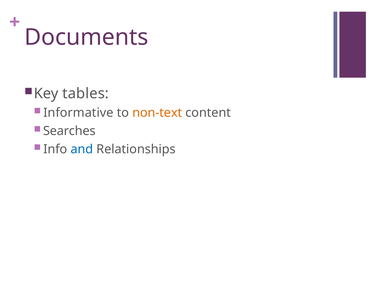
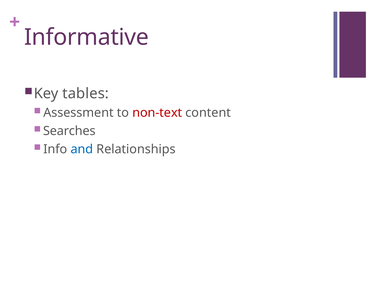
Documents: Documents -> Informative
Informative: Informative -> Assessment
non-text colour: orange -> red
